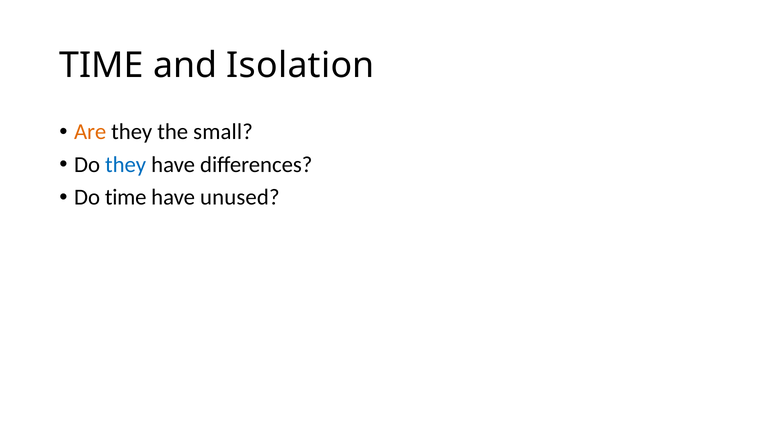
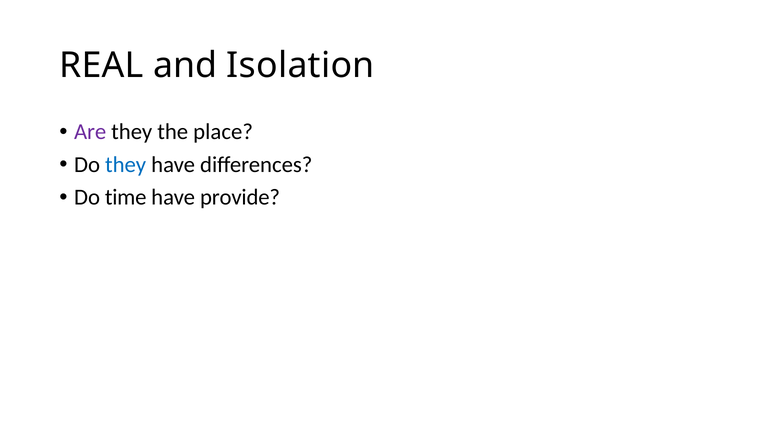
TIME at (102, 66): TIME -> REAL
Are colour: orange -> purple
small: small -> place
unused: unused -> provide
